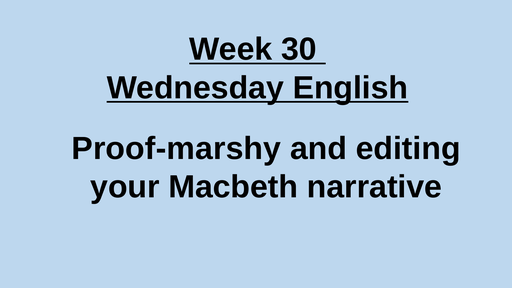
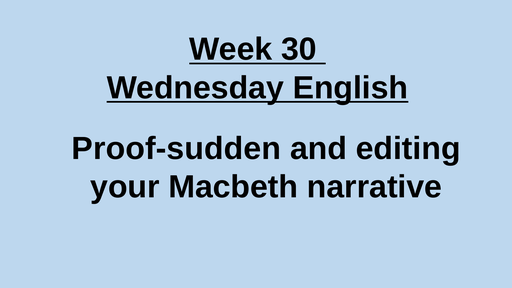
Proof-marshy: Proof-marshy -> Proof-sudden
